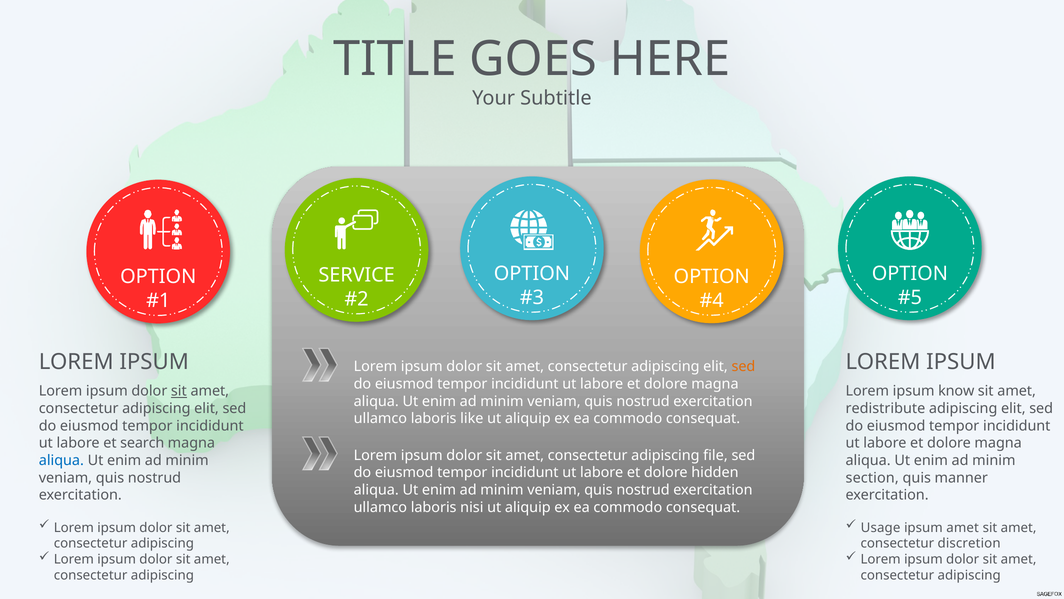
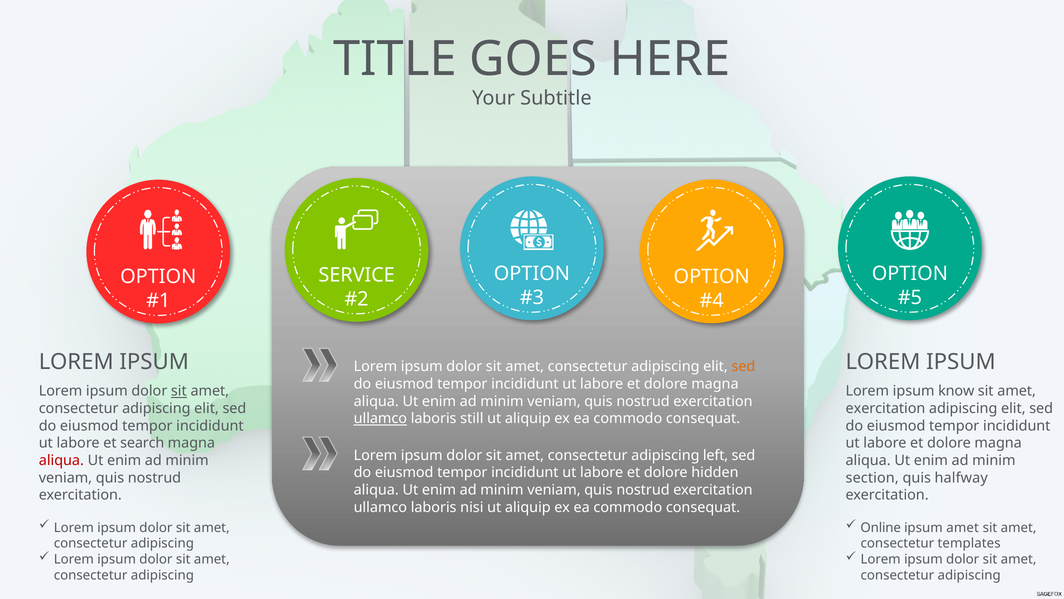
redistribute at (885, 408): redistribute -> exercitation
ullamco at (380, 418) underline: none -> present
like: like -> still
file: file -> left
aliqua at (61, 460) colour: blue -> red
manner: manner -> halfway
Usage: Usage -> Online
discretion: discretion -> templates
